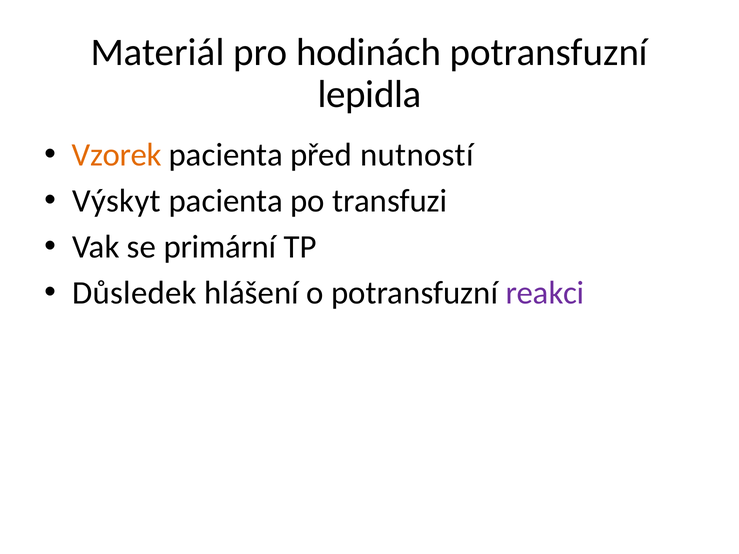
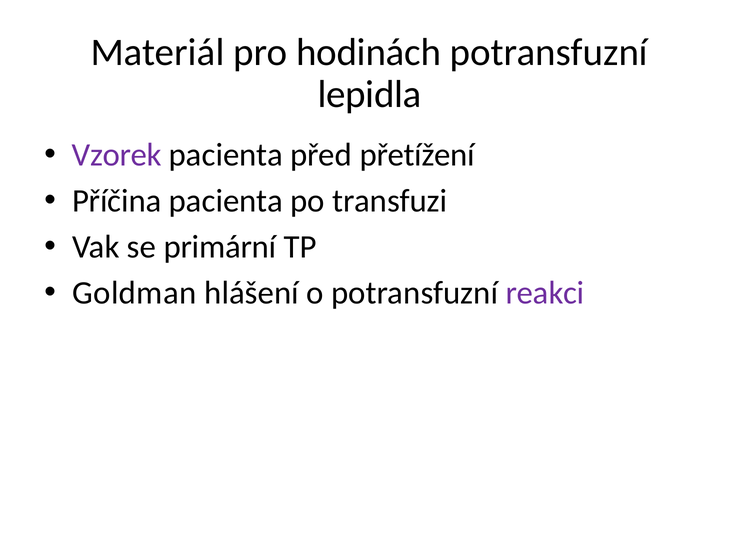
Vzorek colour: orange -> purple
nutností: nutností -> přetížení
Výskyt: Výskyt -> Příčina
Důsledek: Důsledek -> Goldman
